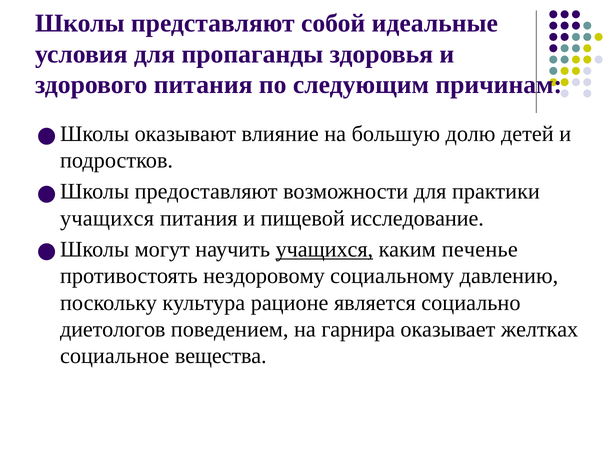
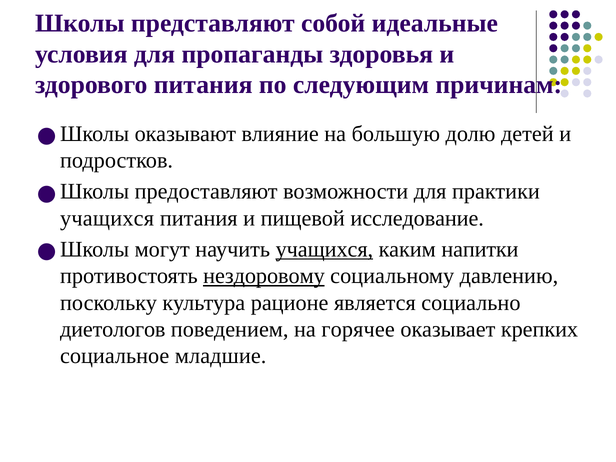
печенье: печенье -> напитки
нездоровому underline: none -> present
гарнира: гарнира -> горячее
желтках: желтках -> крепких
вещества: вещества -> младшие
